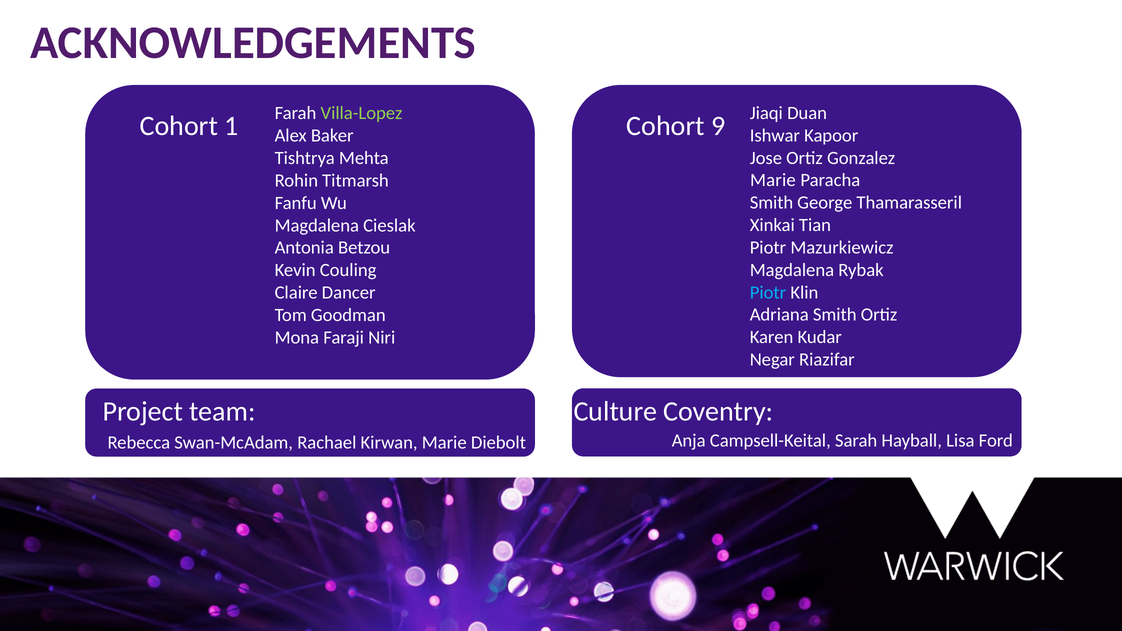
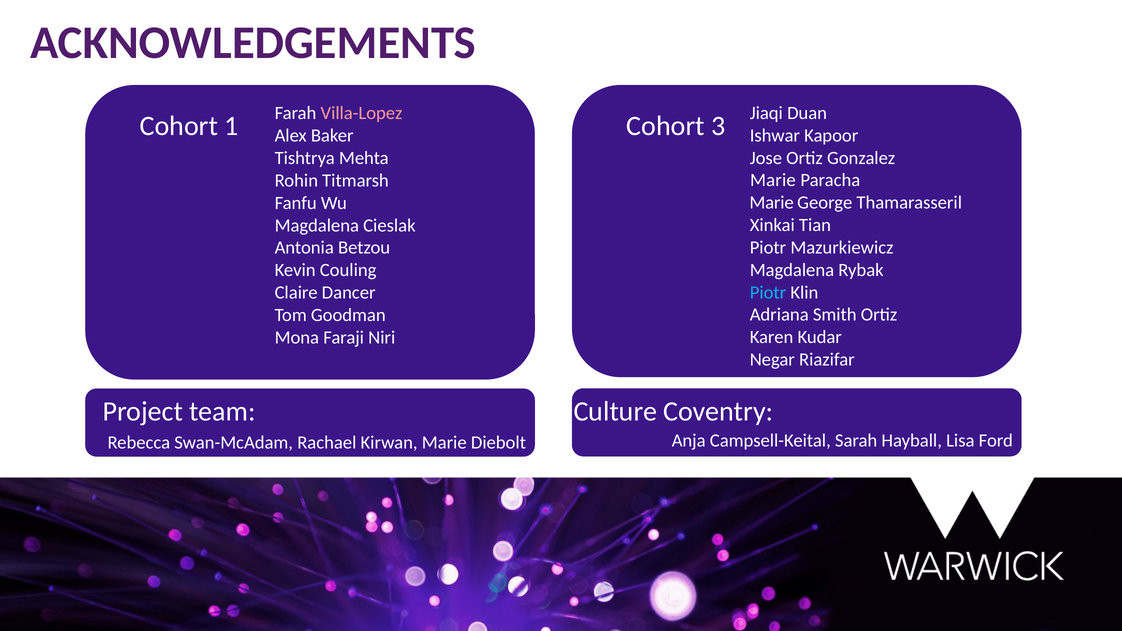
Villa-Lopez colour: light green -> pink
9: 9 -> 3
Smith at (772, 203): Smith -> Marie
